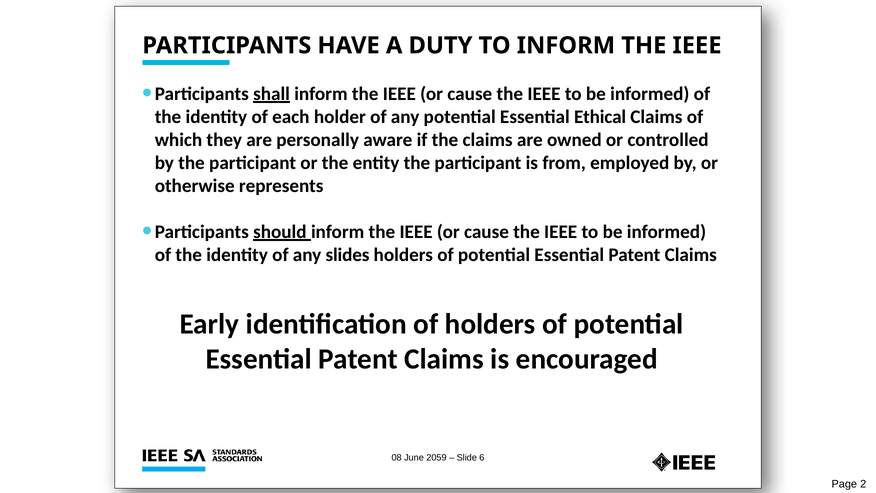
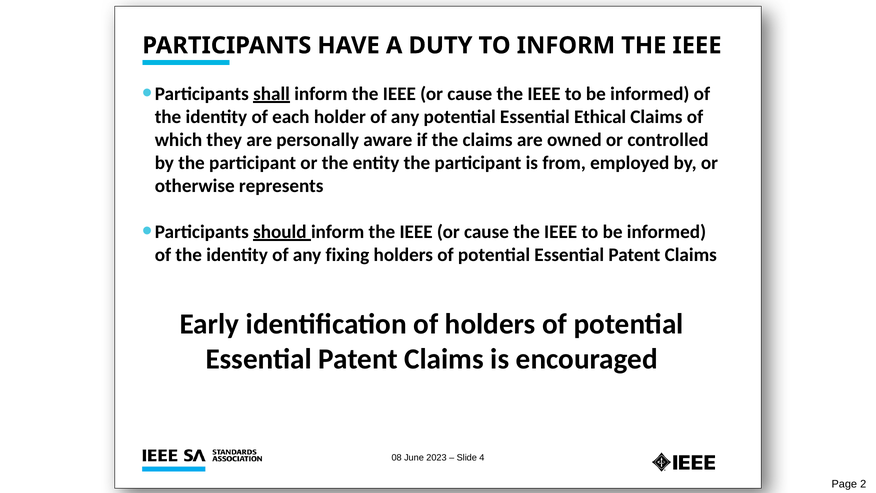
slides: slides -> fixing
2059: 2059 -> 2023
6: 6 -> 4
